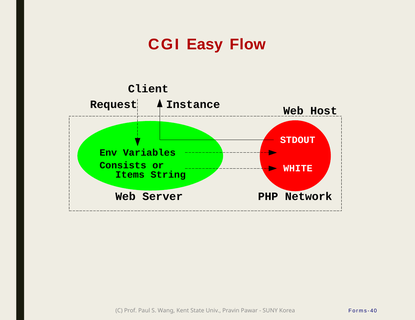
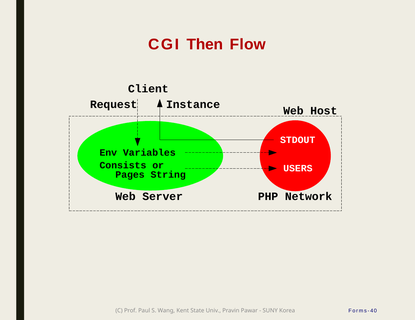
Easy: Easy -> Then
WHITE: WHITE -> USERS
Items: Items -> Pages
